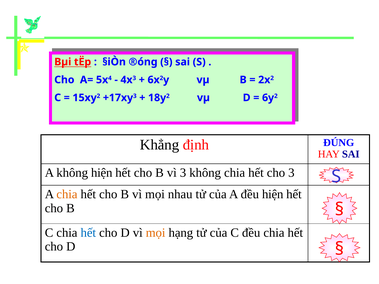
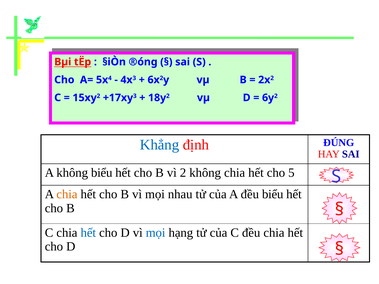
Khẳng colour: black -> blue
không hiện: hiện -> biểu
vì 3: 3 -> 2
cho 3: 3 -> 5
đều hiện: hiện -> biểu
mọi at (156, 233) colour: orange -> blue
